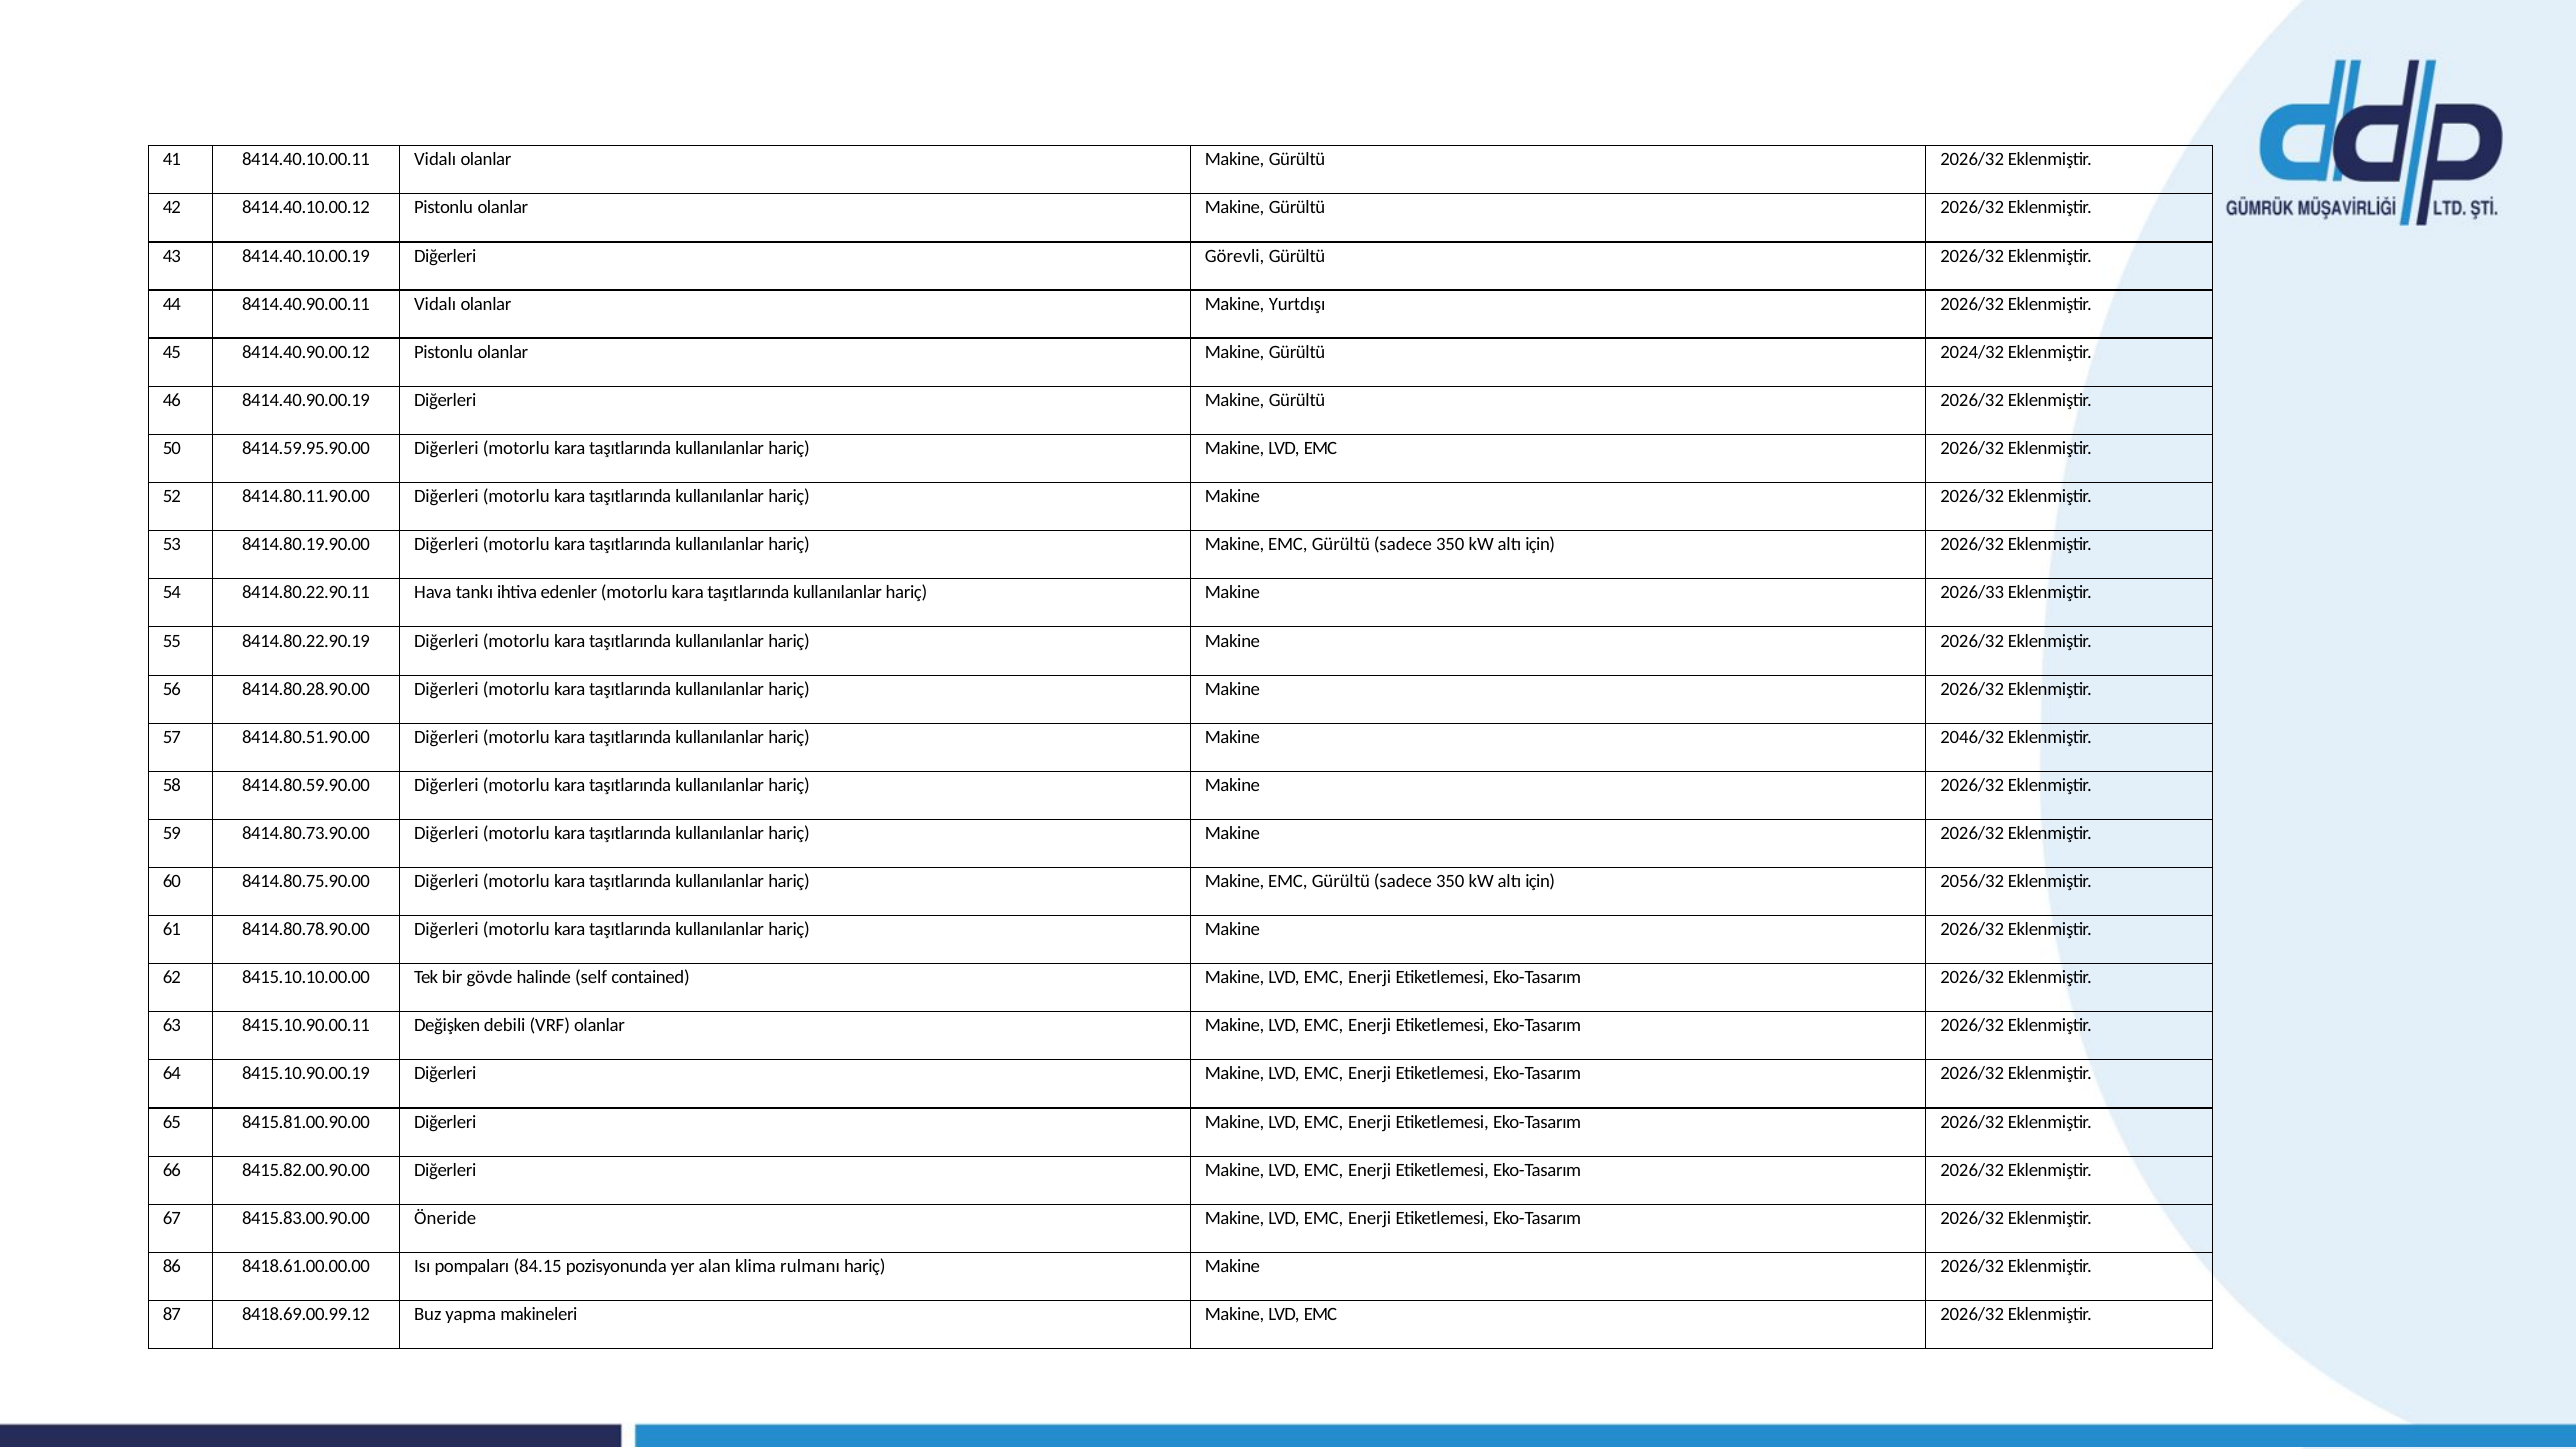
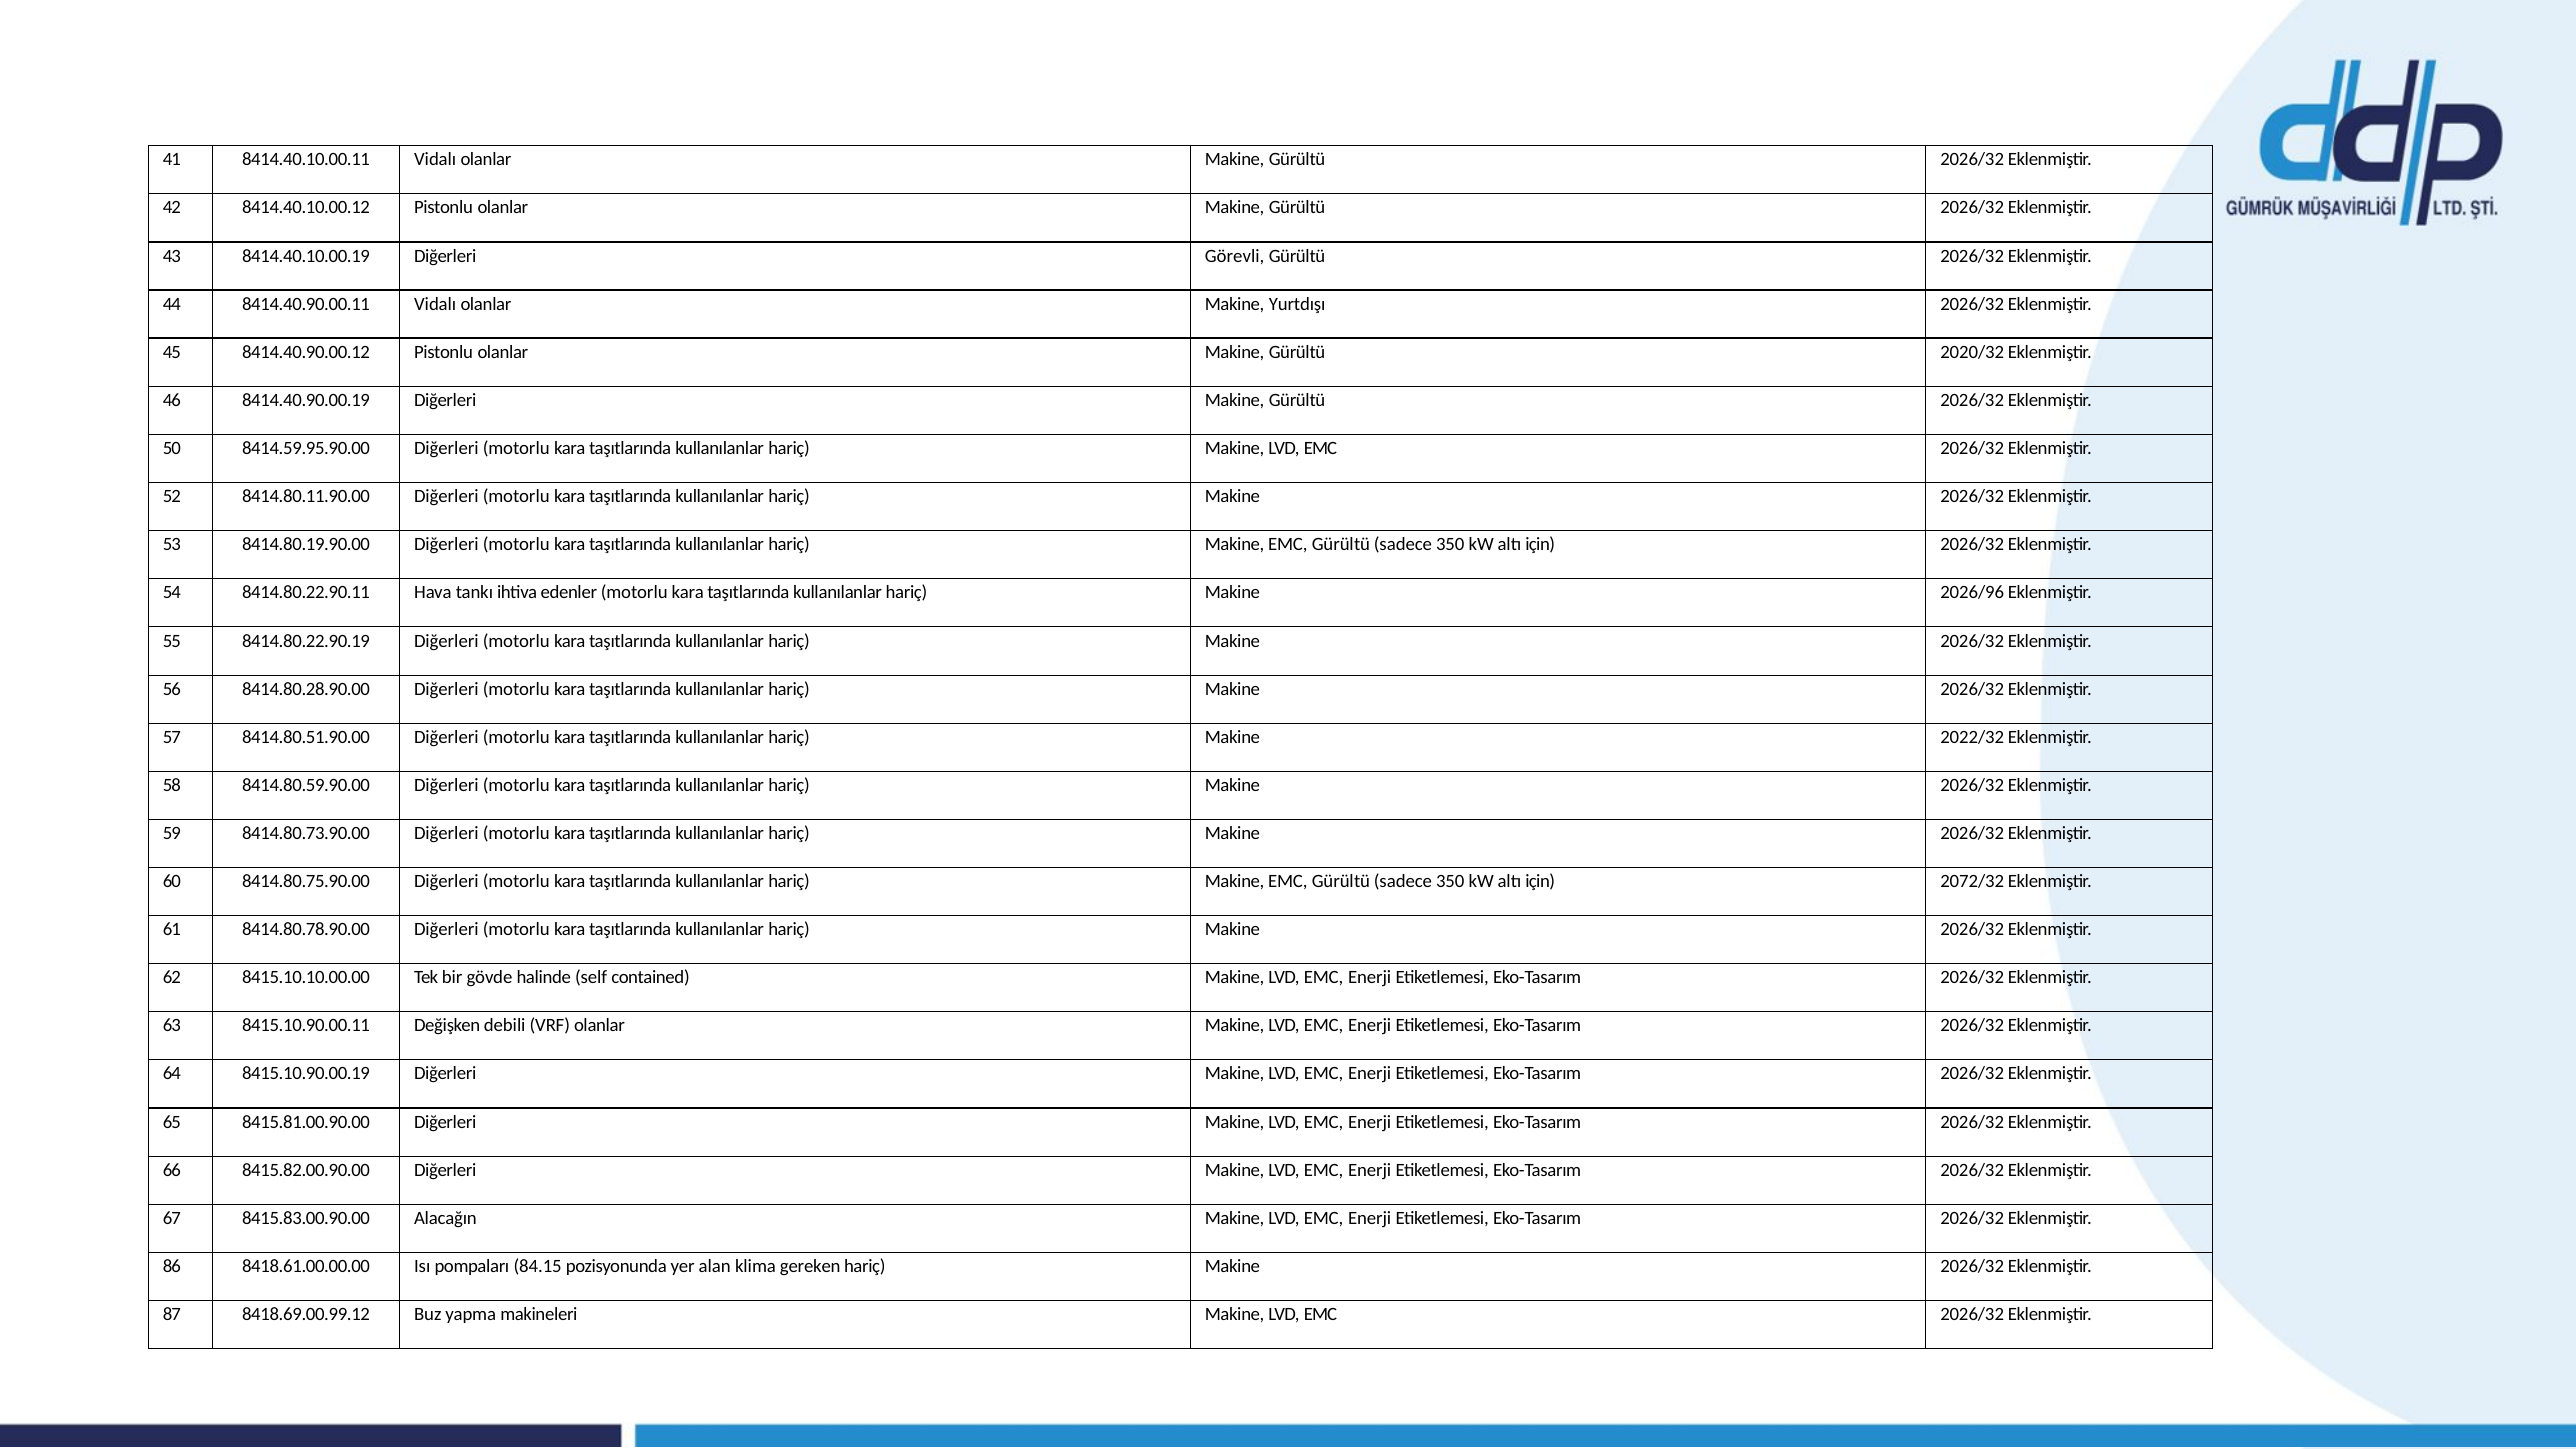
2024/32: 2024/32 -> 2020/32
2026/33: 2026/33 -> 2026/96
2046/32: 2046/32 -> 2022/32
2056/32: 2056/32 -> 2072/32
Öneride: Öneride -> Alacağın
rulmanı: rulmanı -> gereken
